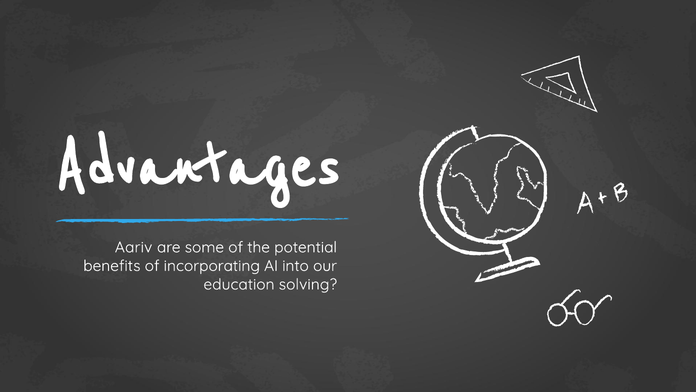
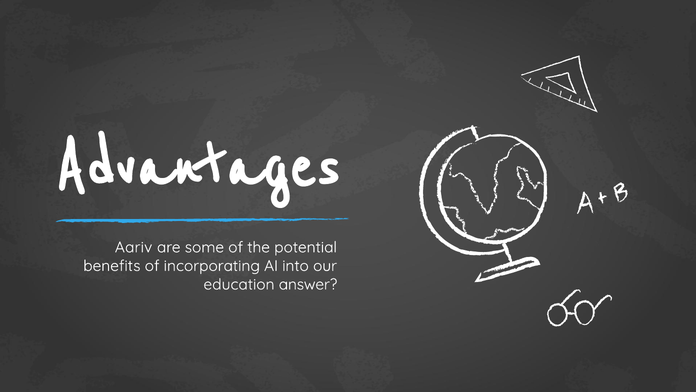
solving: solving -> answer
